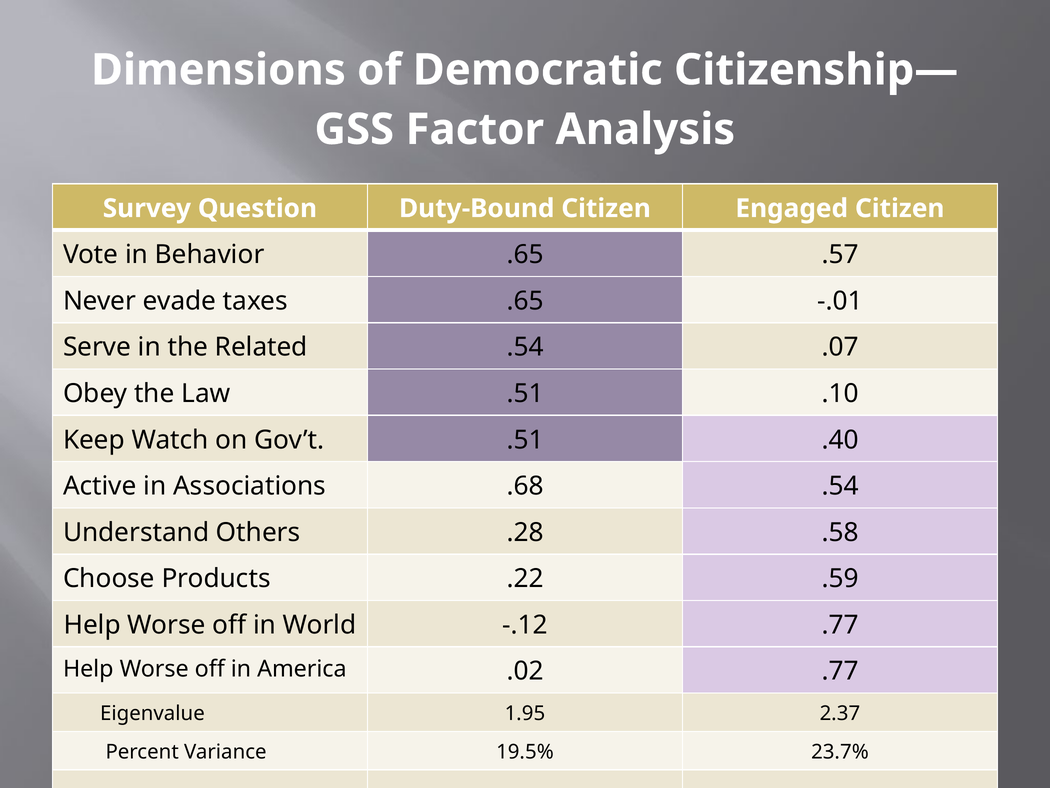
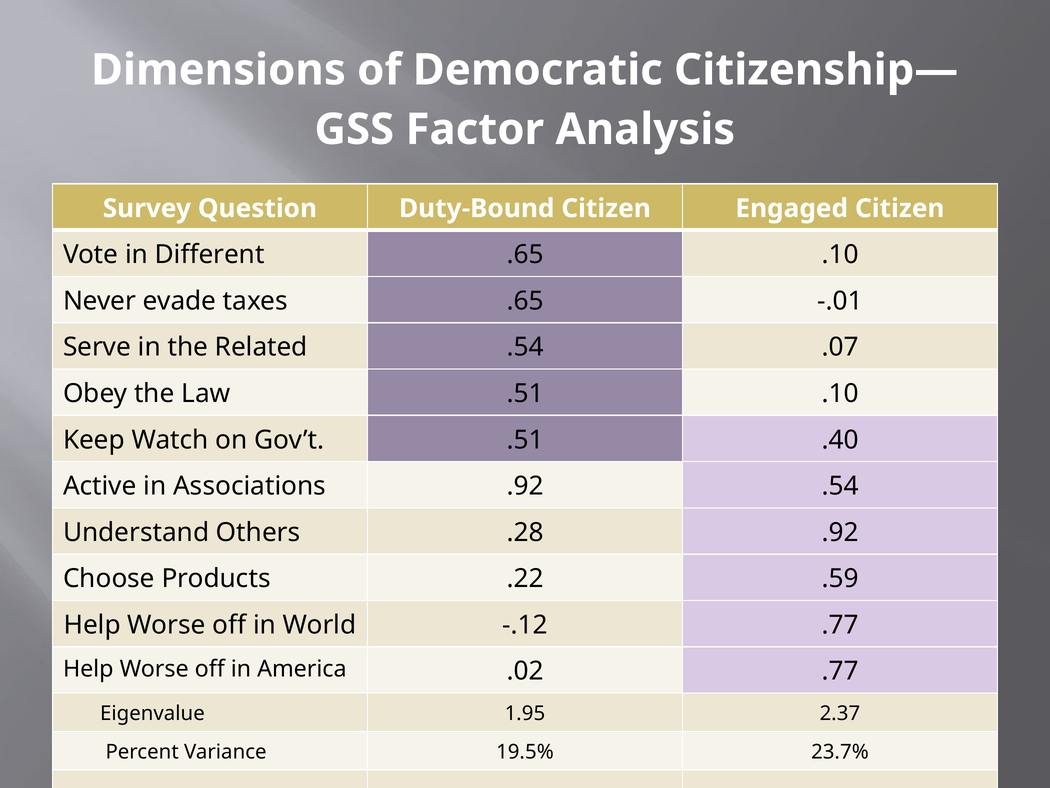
Behavior: Behavior -> Different
.65 .57: .57 -> .10
Associations .68: .68 -> .92
.28 .58: .58 -> .92
